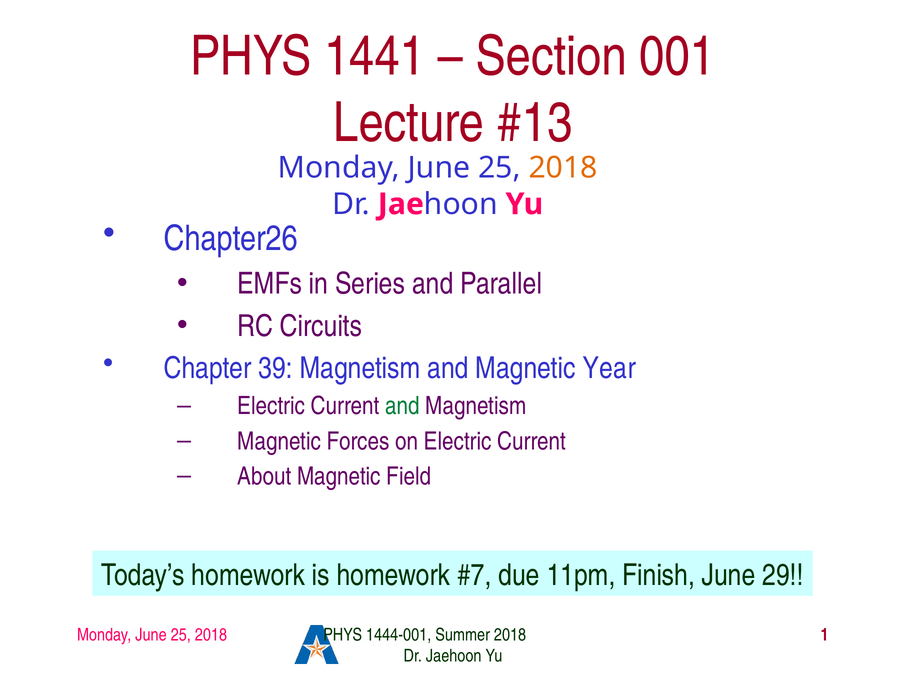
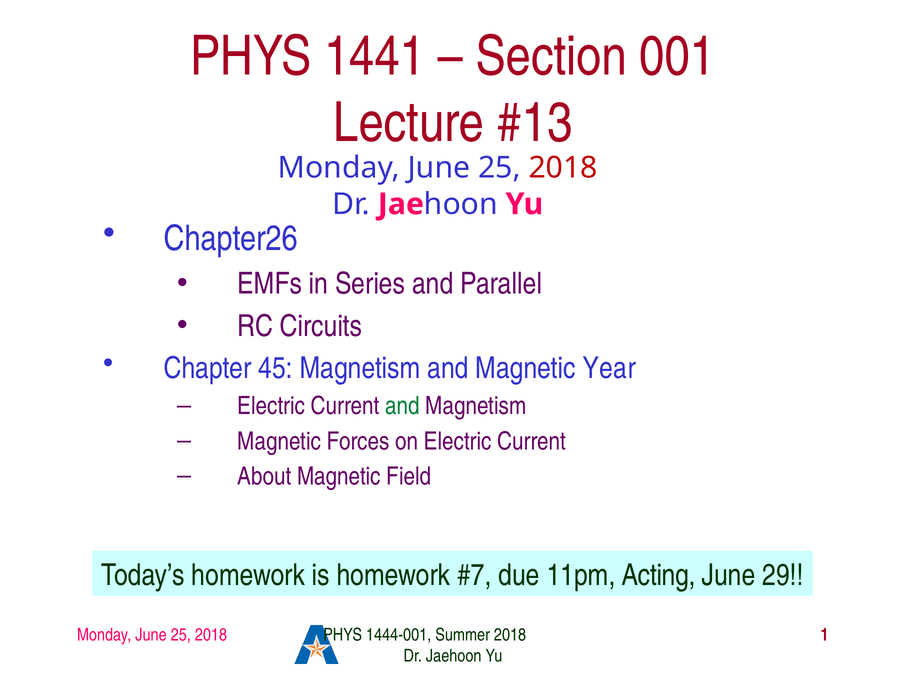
2018 at (563, 168) colour: orange -> red
39: 39 -> 45
Finish: Finish -> Acting
